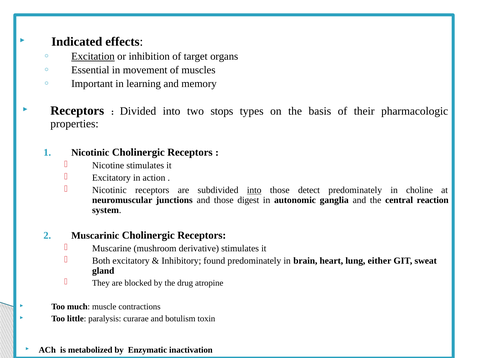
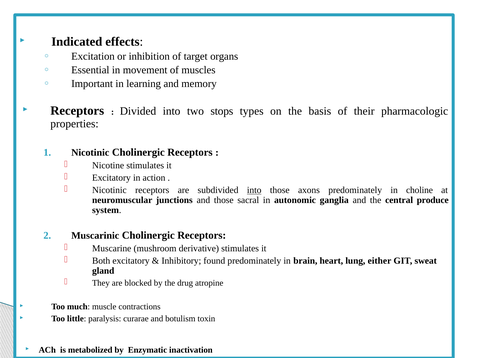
Excitation underline: present -> none
detect: detect -> axons
digest: digest -> sacral
reaction: reaction -> produce
